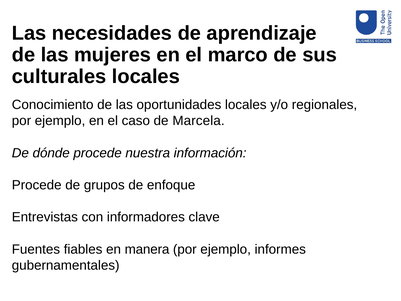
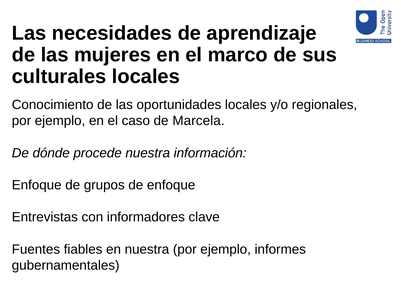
Procede at (37, 185): Procede -> Enfoque
en manera: manera -> nuestra
